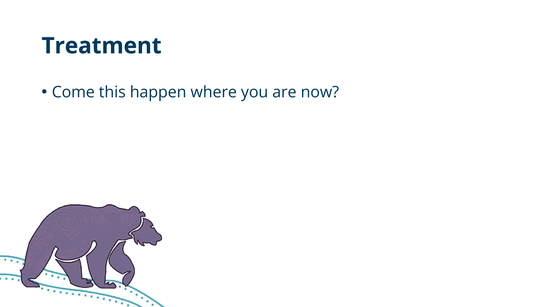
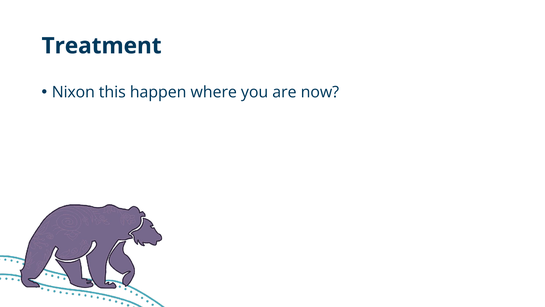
Come: Come -> Nixon
